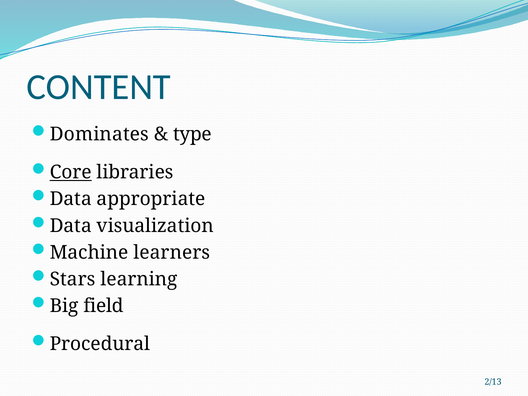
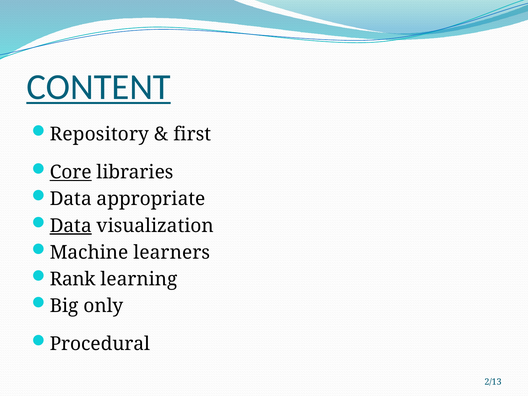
CONTENT underline: none -> present
Dominates: Dominates -> Repository
type: type -> first
Data at (71, 226) underline: none -> present
Stars: Stars -> Rank
field: field -> only
